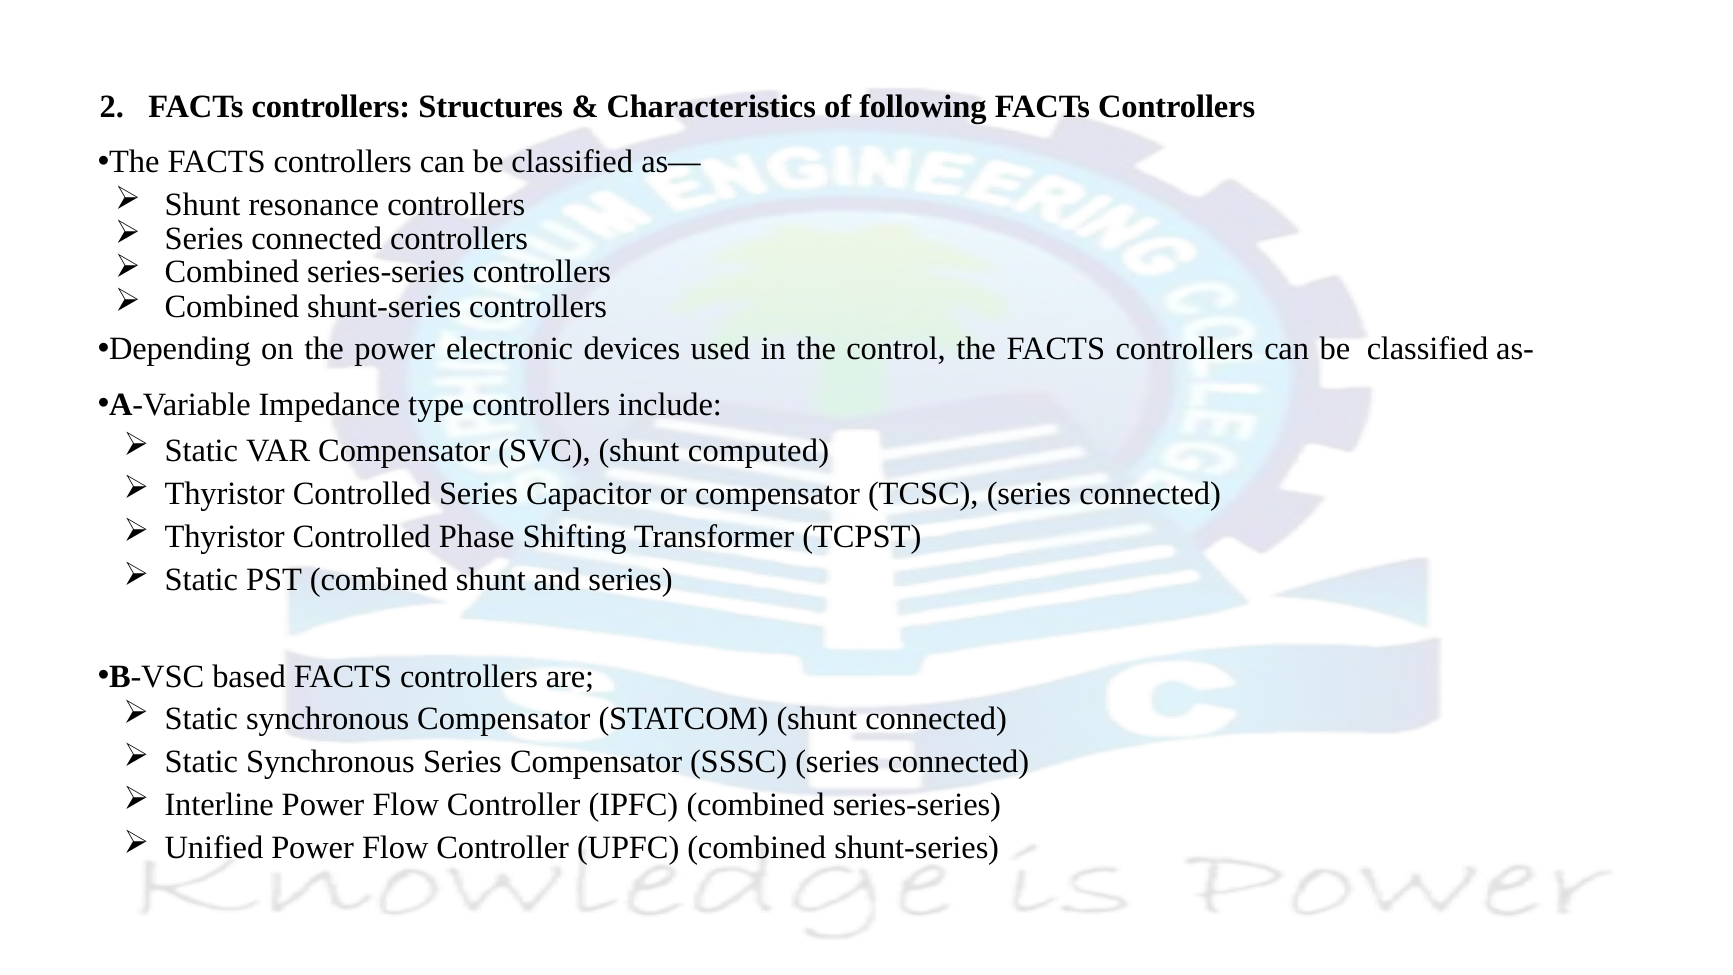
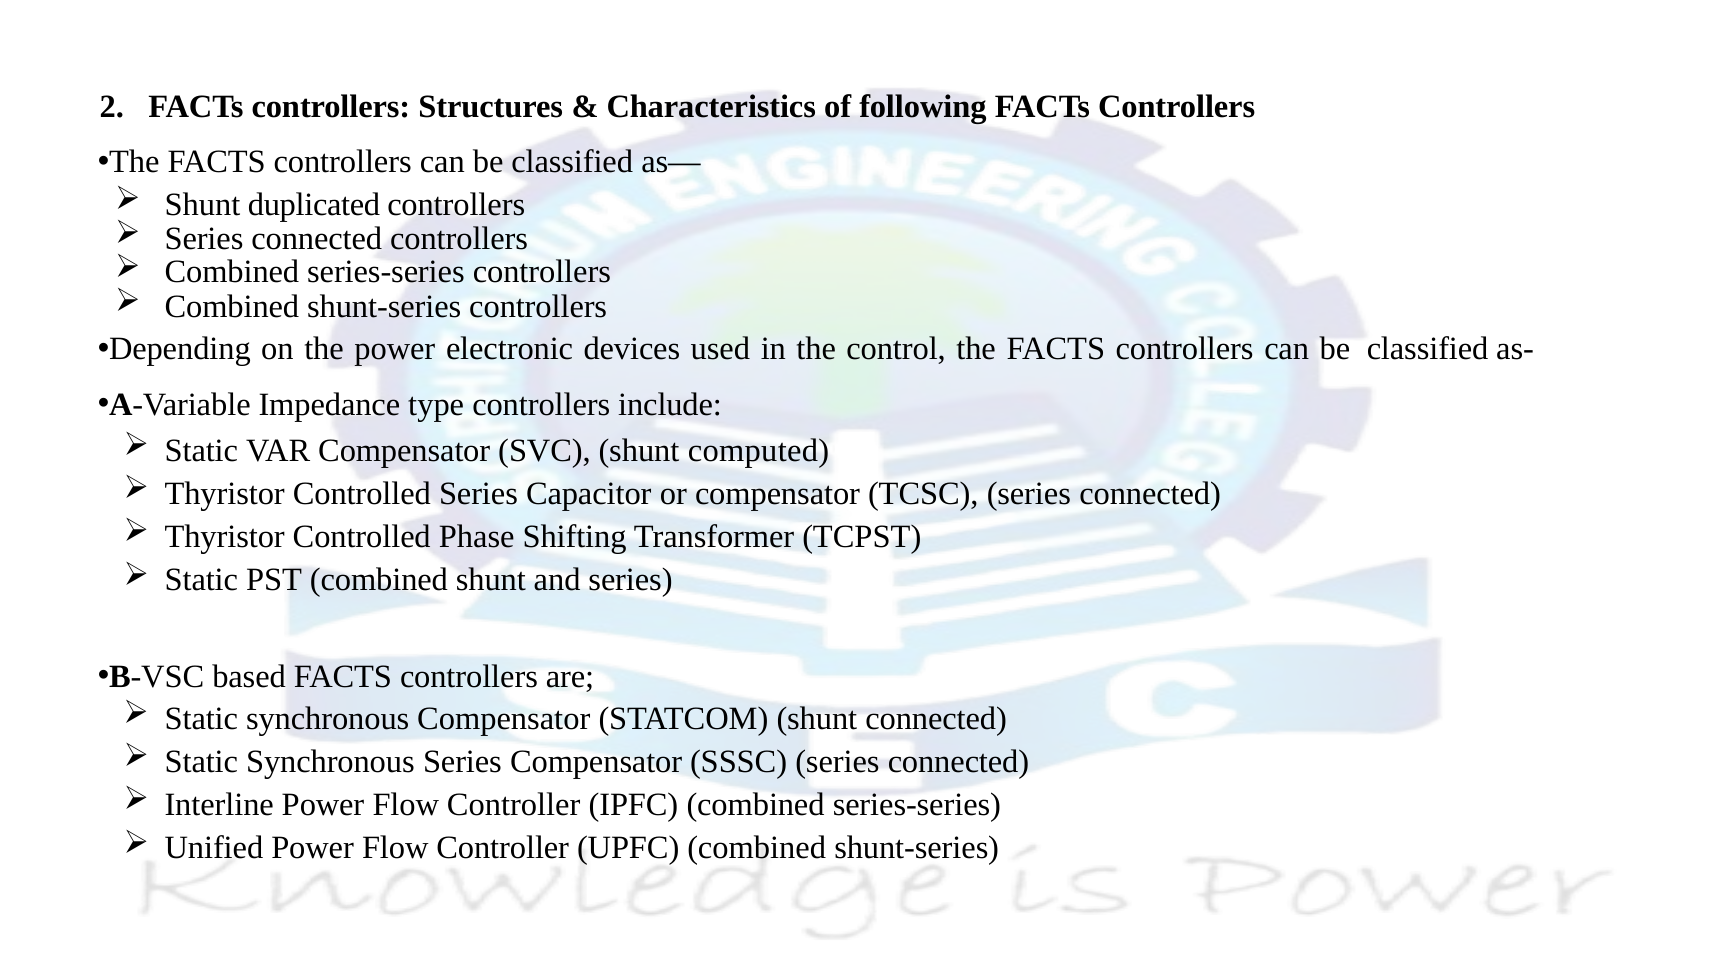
resonance: resonance -> duplicated
